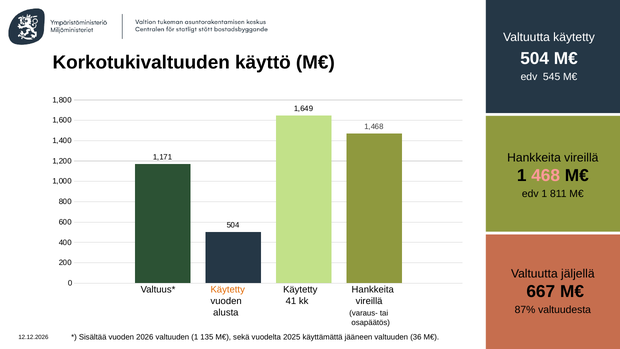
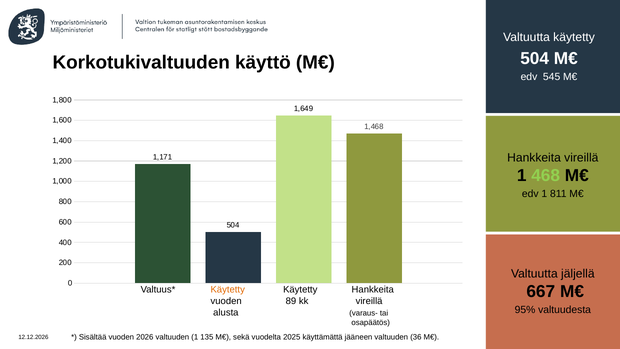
468 colour: pink -> light green
41: 41 -> 89
87%: 87% -> 95%
